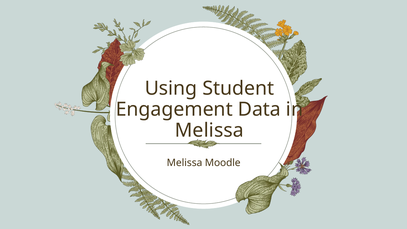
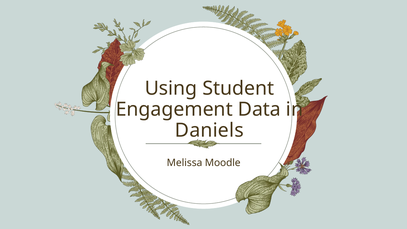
Melissa at (209, 130): Melissa -> Daniels
